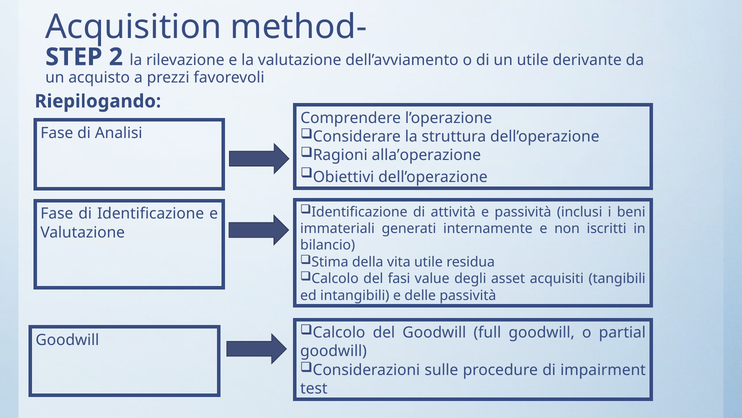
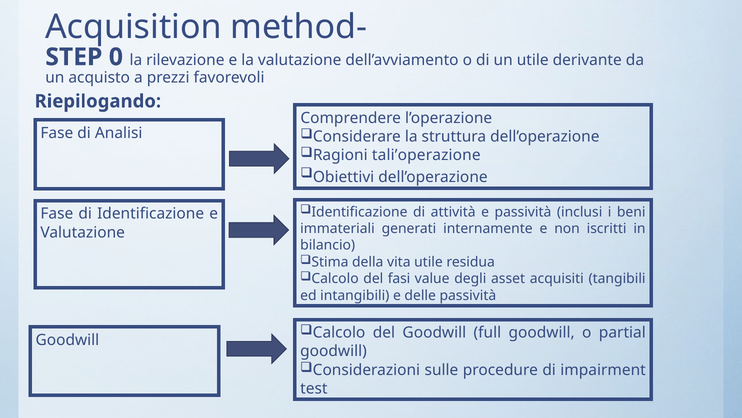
2: 2 -> 0
alla’operazione: alla’operazione -> tali’operazione
